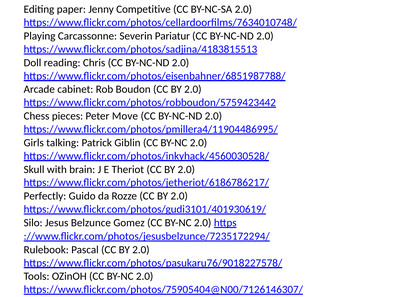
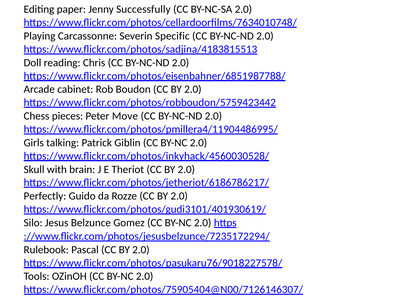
Competitive: Competitive -> Successfully
Pariatur: Pariatur -> Specific
